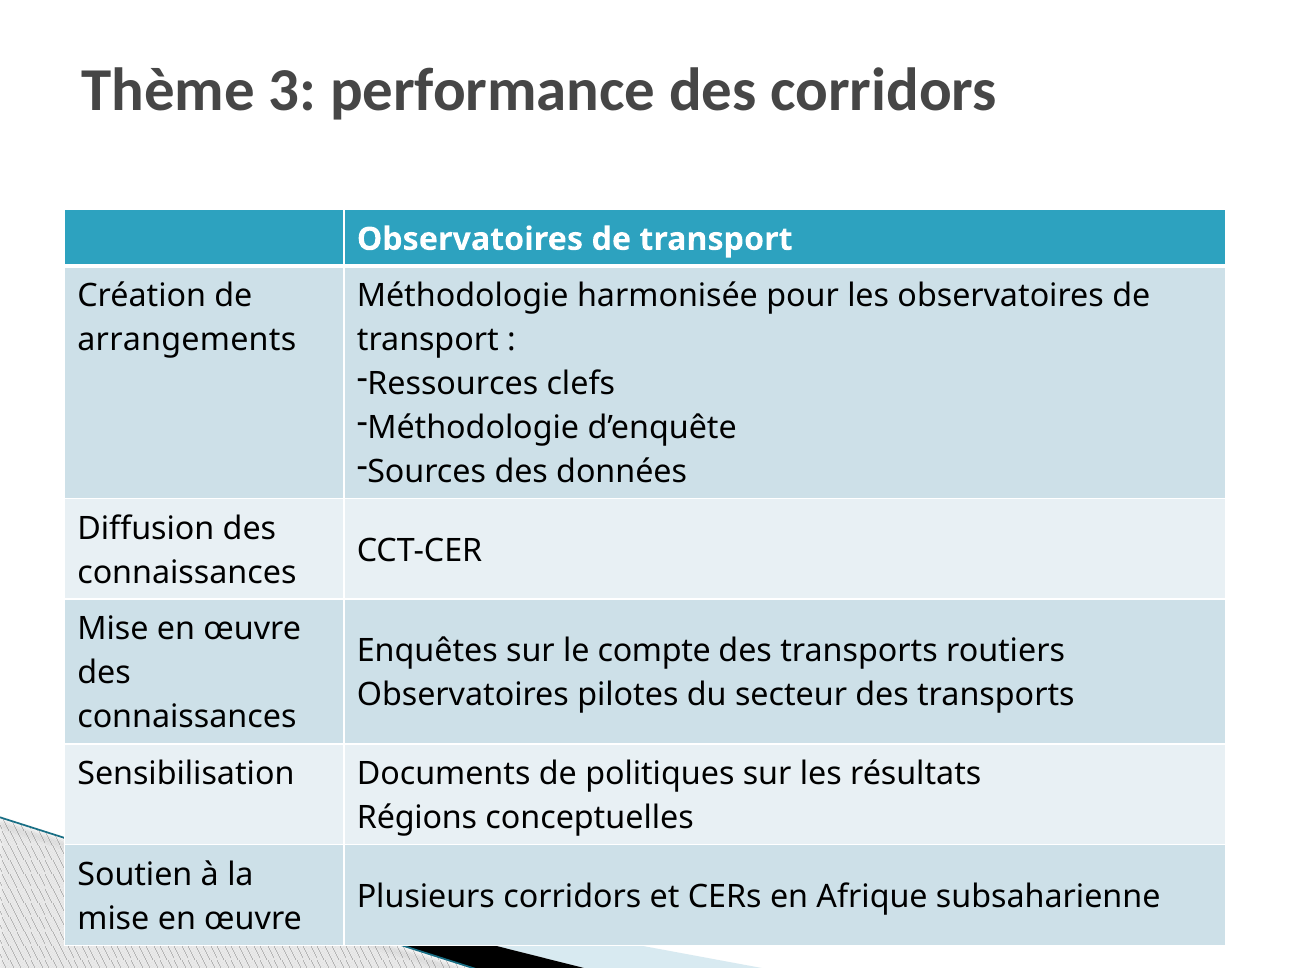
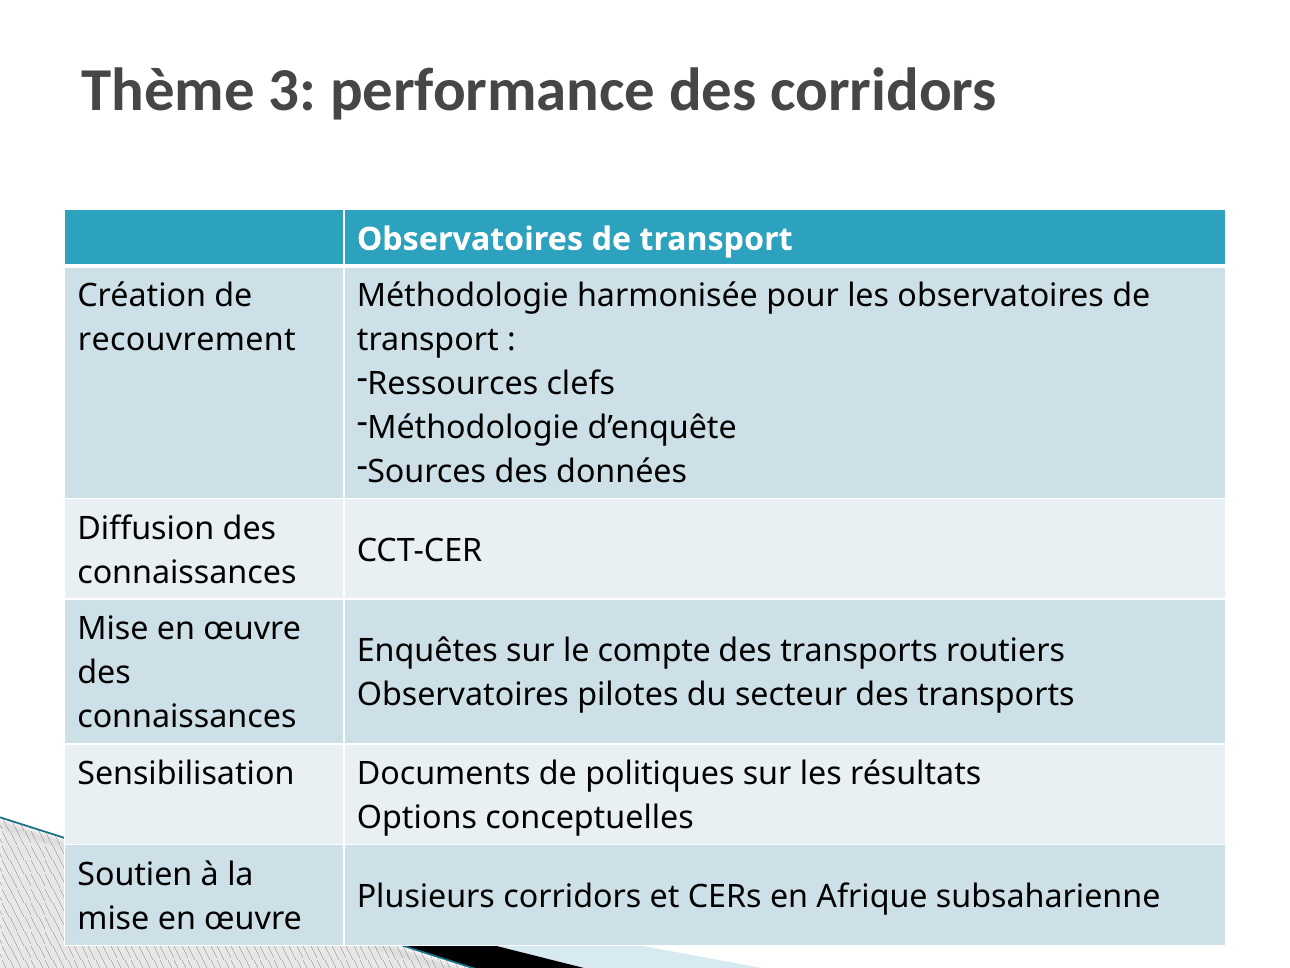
arrangements: arrangements -> recouvrement
Régions: Régions -> Options
